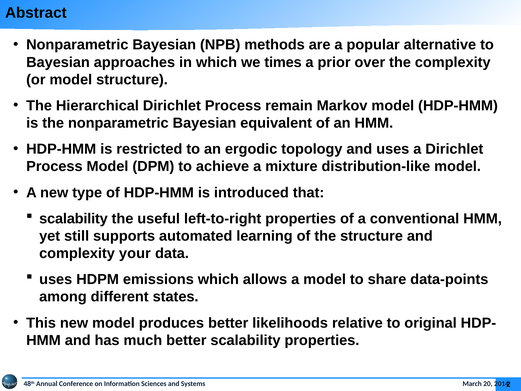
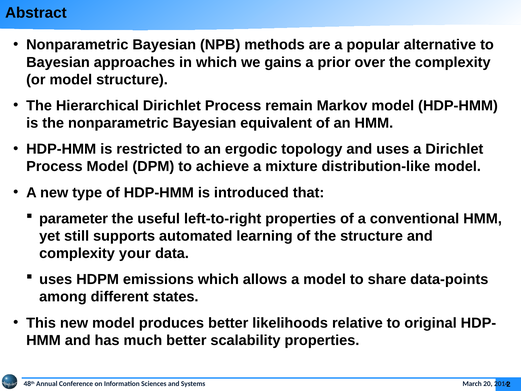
times: times -> gains
scalability at (74, 219): scalability -> parameter
